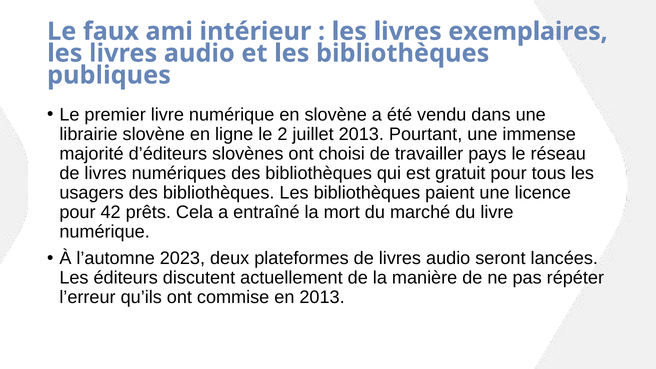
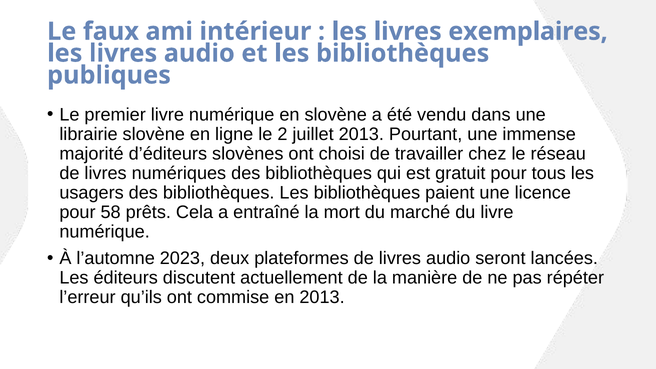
pays: pays -> chez
42: 42 -> 58
